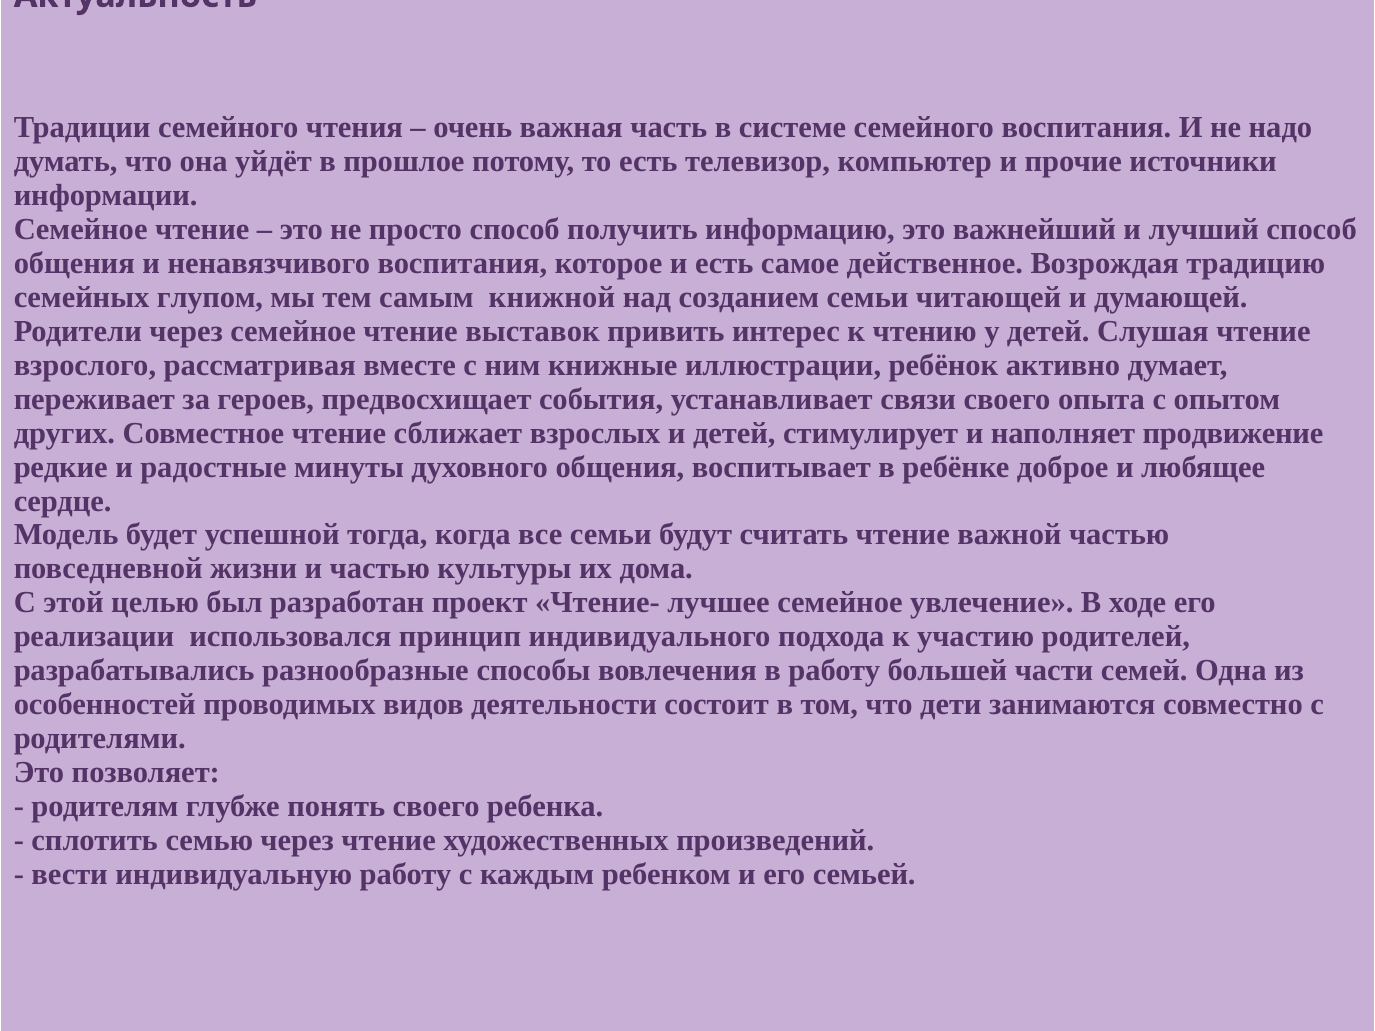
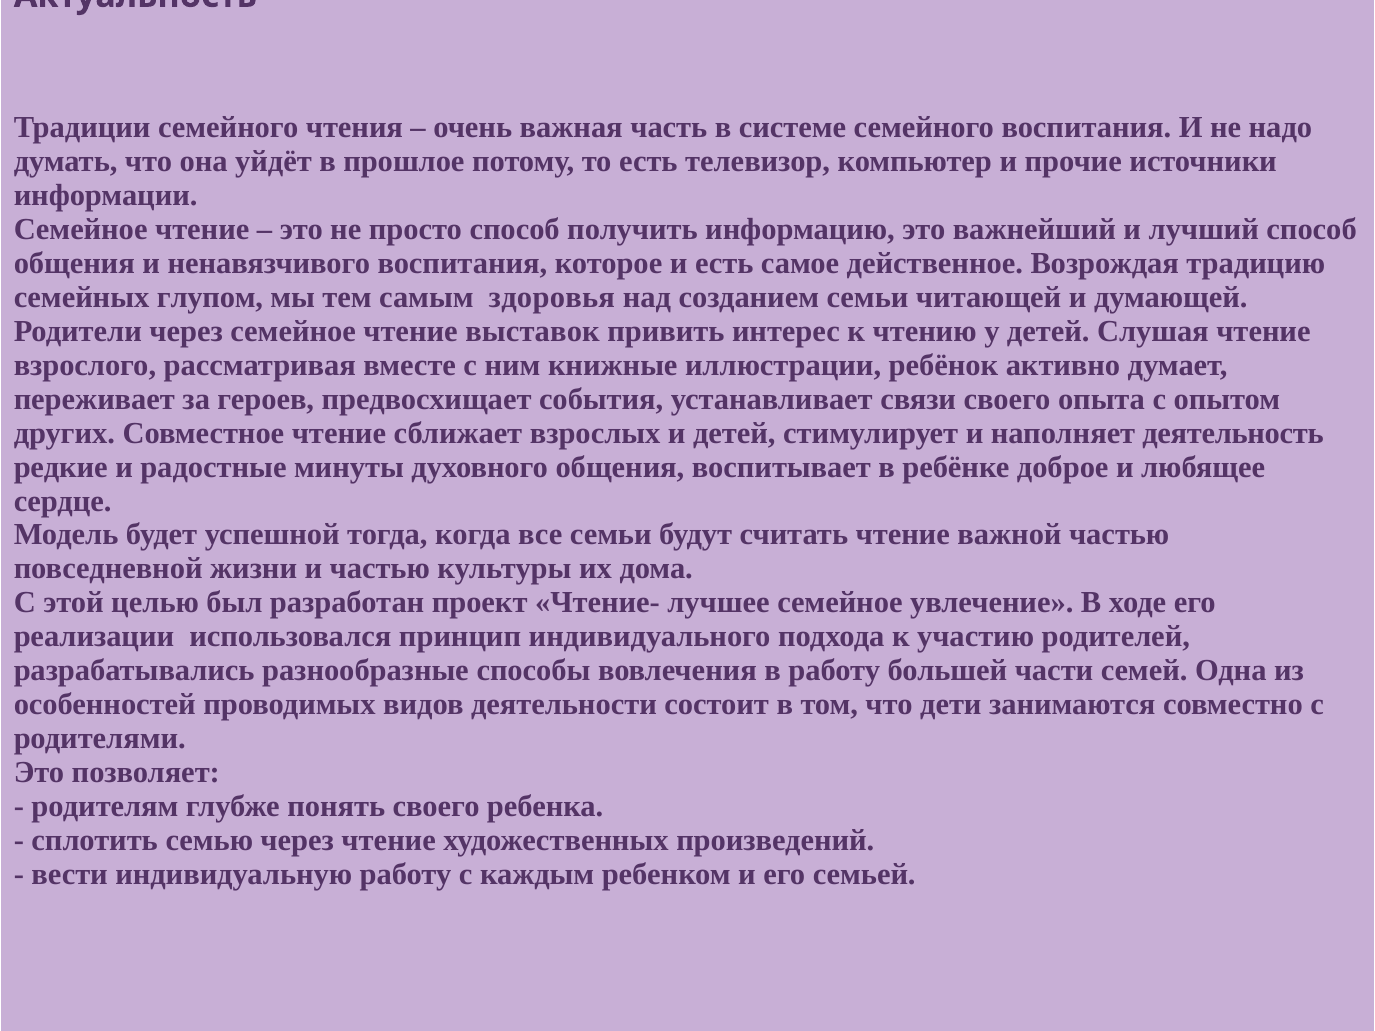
книжной: книжной -> здоровья
продвижение: продвижение -> деятельность
